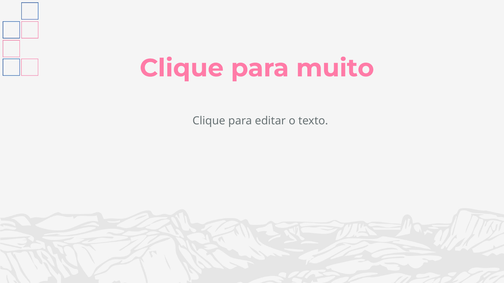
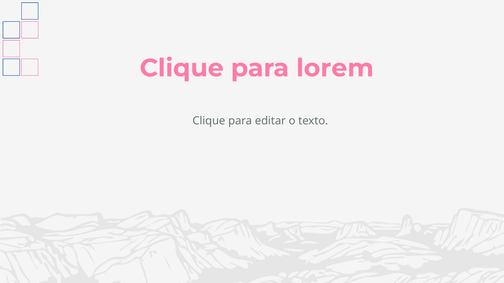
muito: muito -> lorem
